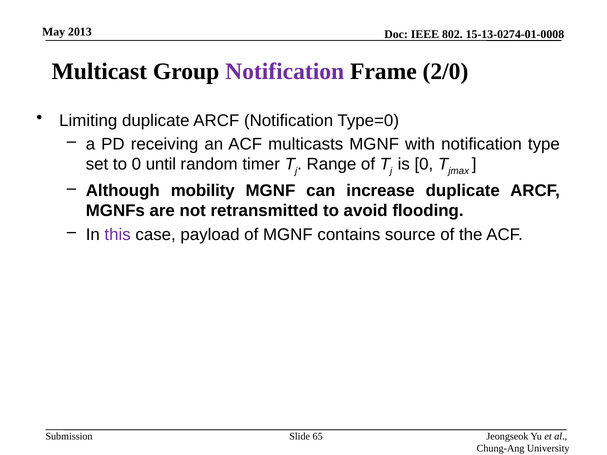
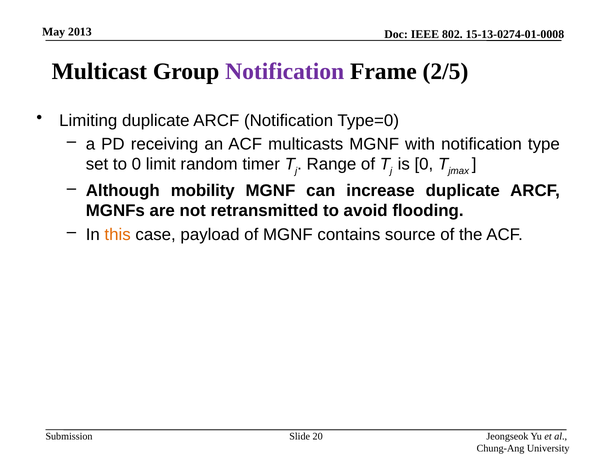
2/0: 2/0 -> 2/5
until: until -> limit
this colour: purple -> orange
65: 65 -> 20
